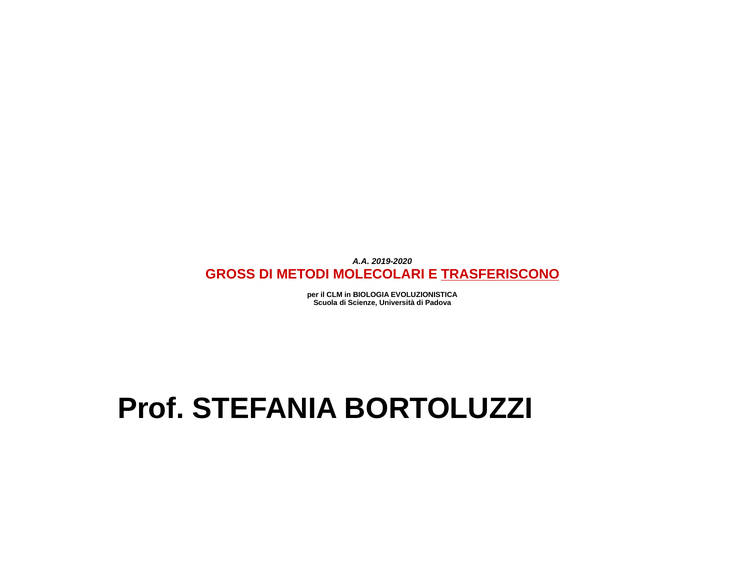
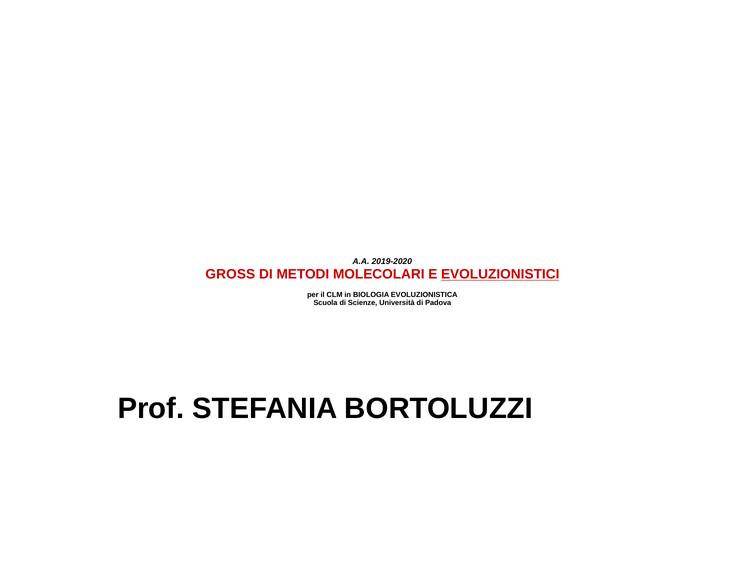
TRASFERISCONO: TRASFERISCONO -> EVOLUZIONISTICI
